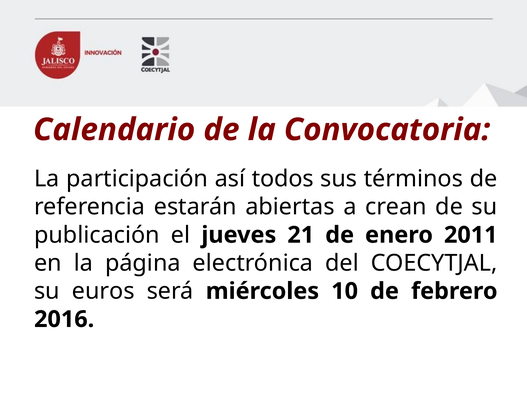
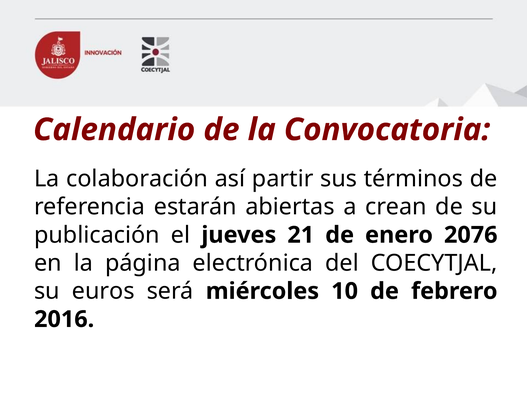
participación: participación -> colaboración
todos: todos -> partir
2011: 2011 -> 2076
